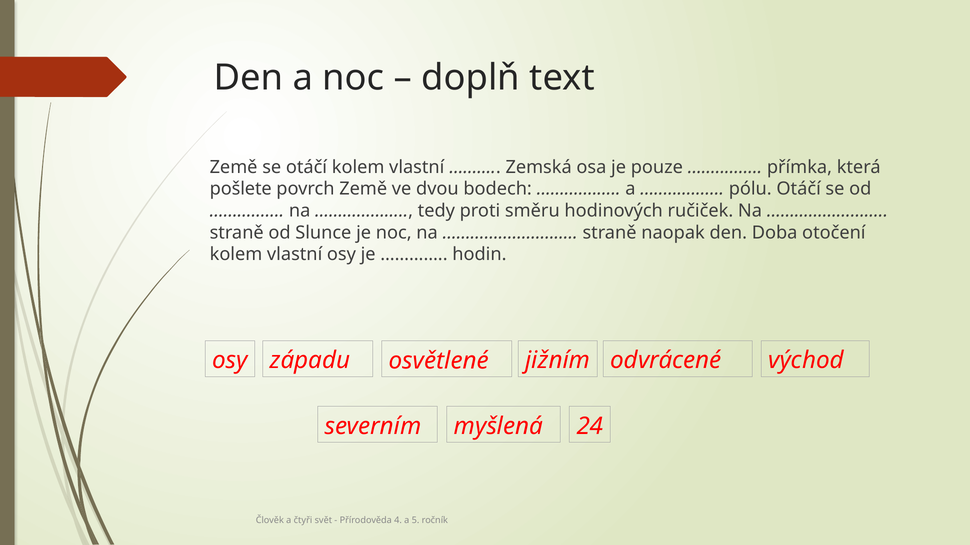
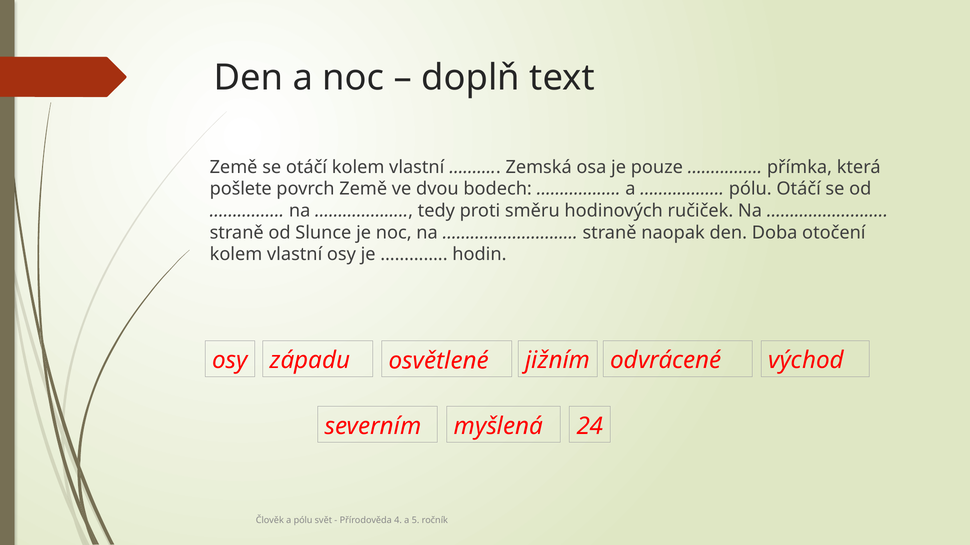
a čtyři: čtyři -> pólu
